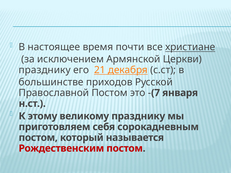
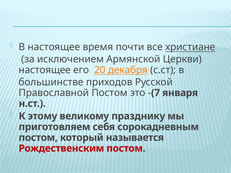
празднику at (45, 70): празднику -> настоящее
21: 21 -> 20
